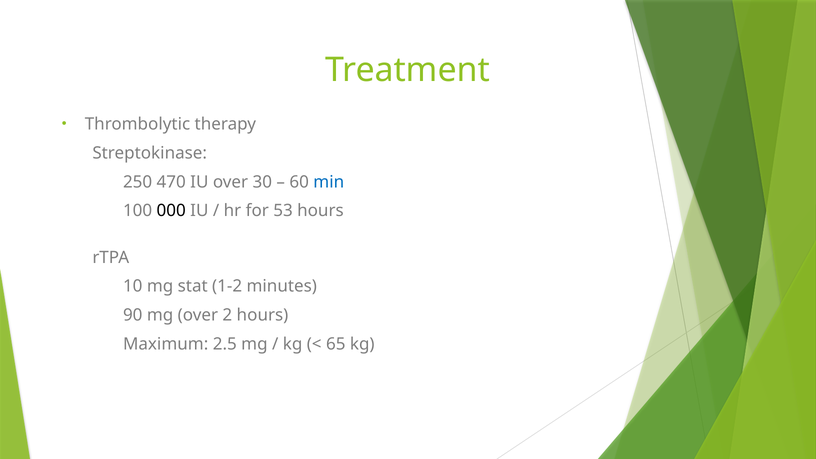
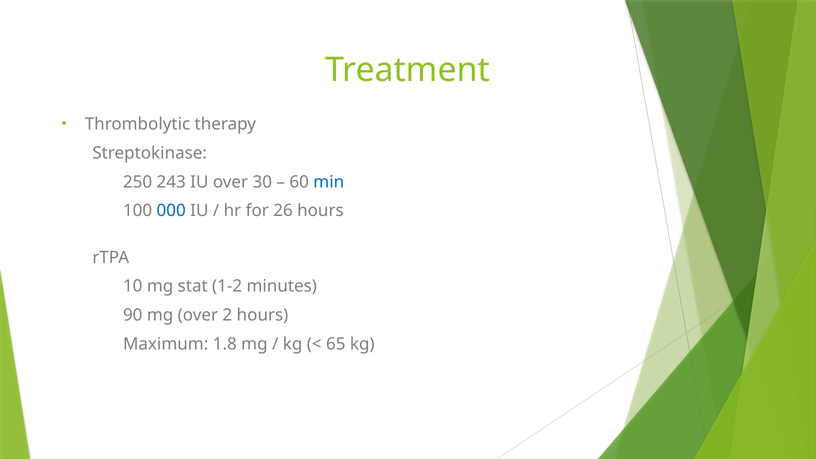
470: 470 -> 243
000 colour: black -> blue
53: 53 -> 26
2.5: 2.5 -> 1.8
